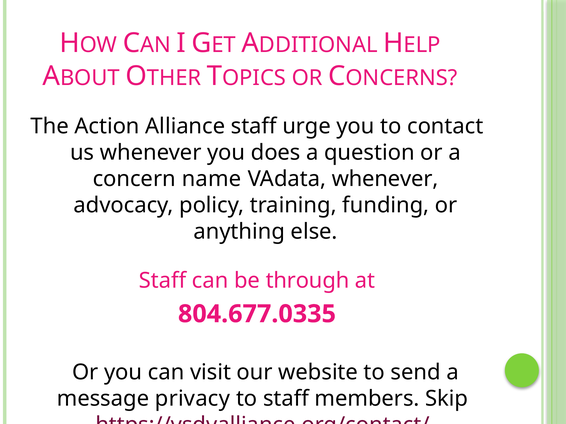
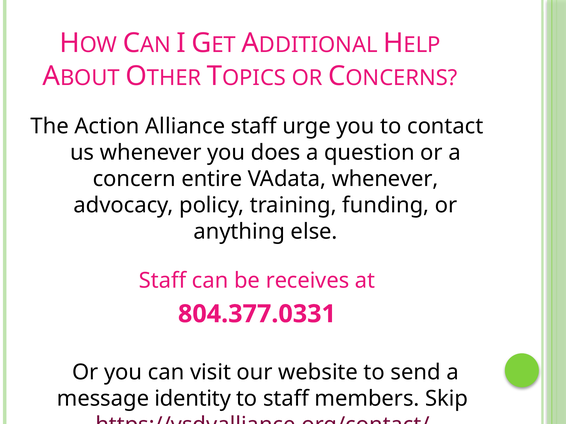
name: name -> entire
through: through -> receives
804.677.0335: 804.677.0335 -> 804.377.0331
privacy: privacy -> identity
